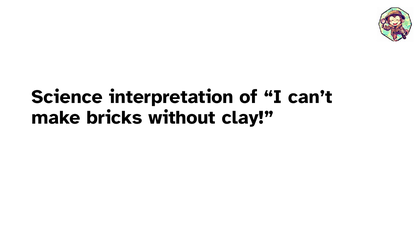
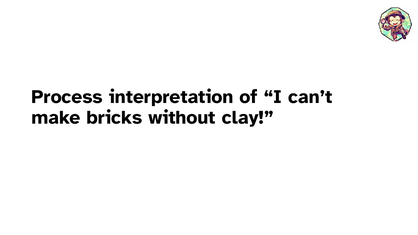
Science: Science -> Process
